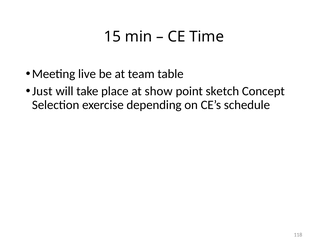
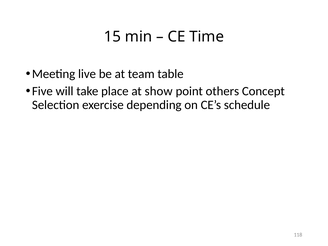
Just: Just -> Five
sketch: sketch -> others
